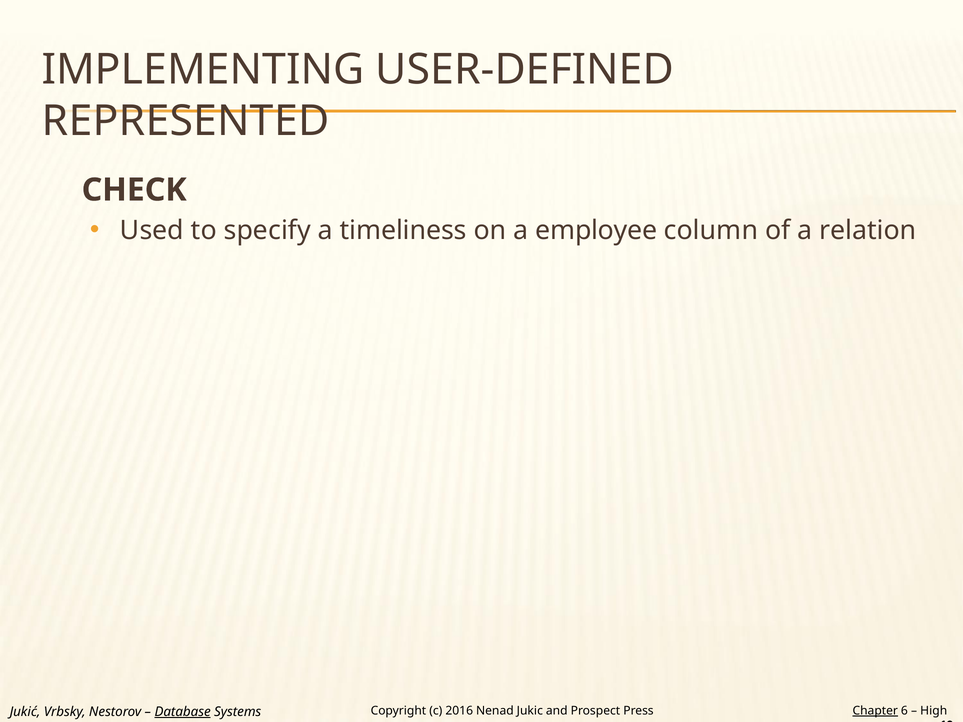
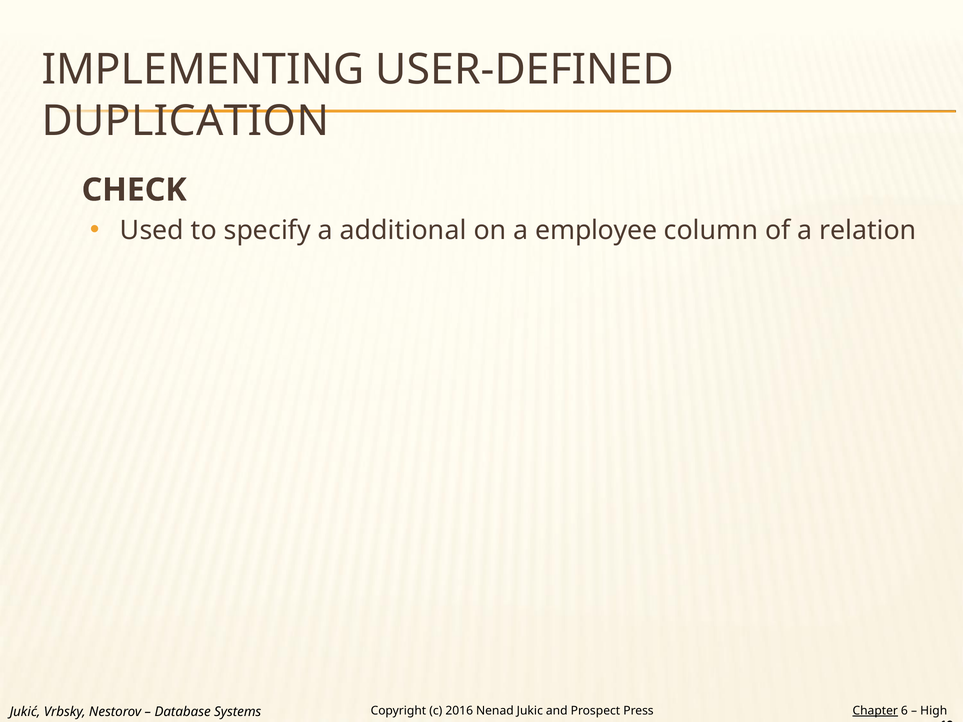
REPRESENTED: REPRESENTED -> DUPLICATION
timeliness: timeliness -> additional
Database underline: present -> none
